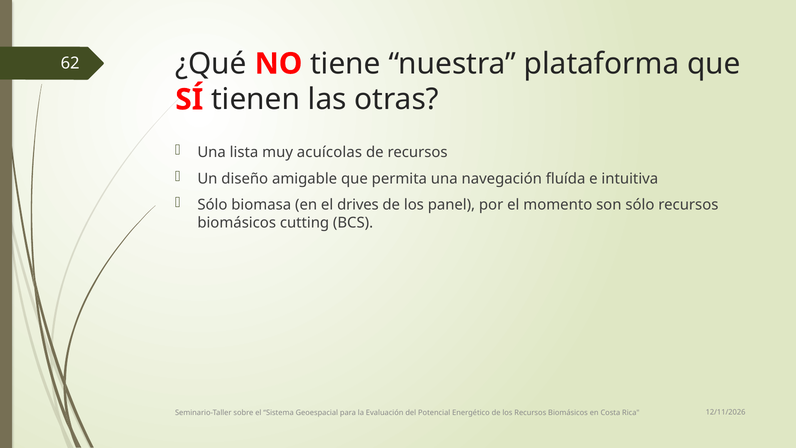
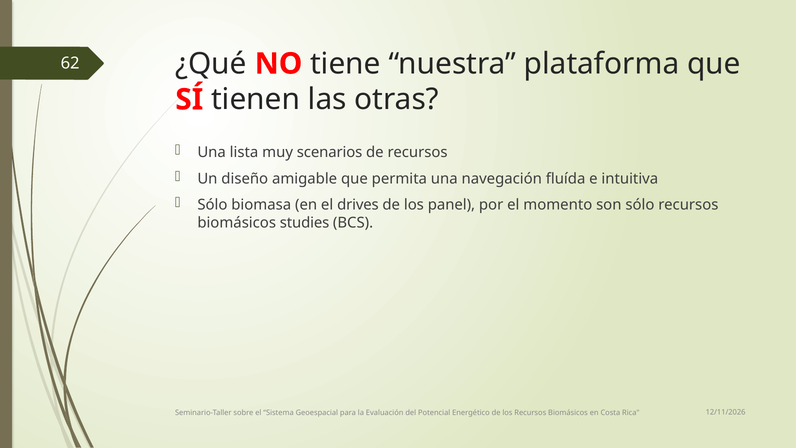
acuícolas: acuícolas -> scenarios
cutting: cutting -> studies
